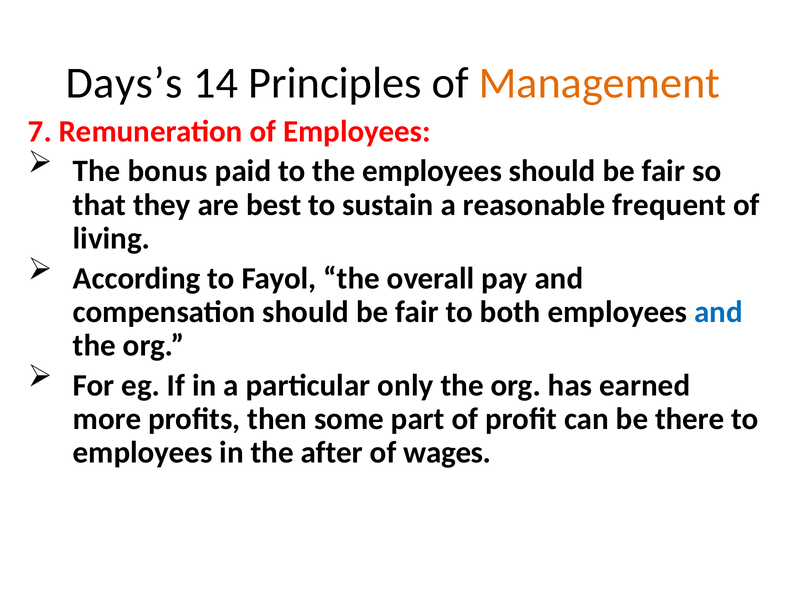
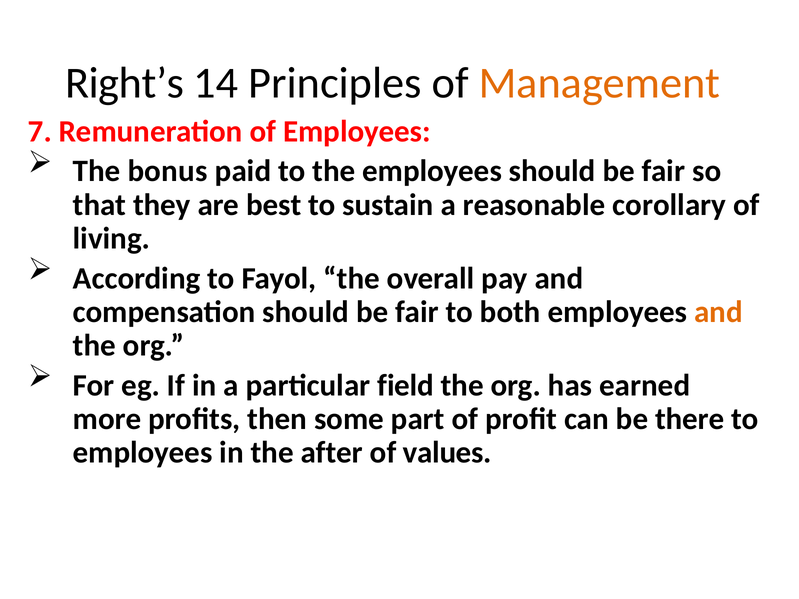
Days’s: Days’s -> Right’s
frequent: frequent -> corollary
and at (718, 312) colour: blue -> orange
only: only -> field
wages: wages -> values
